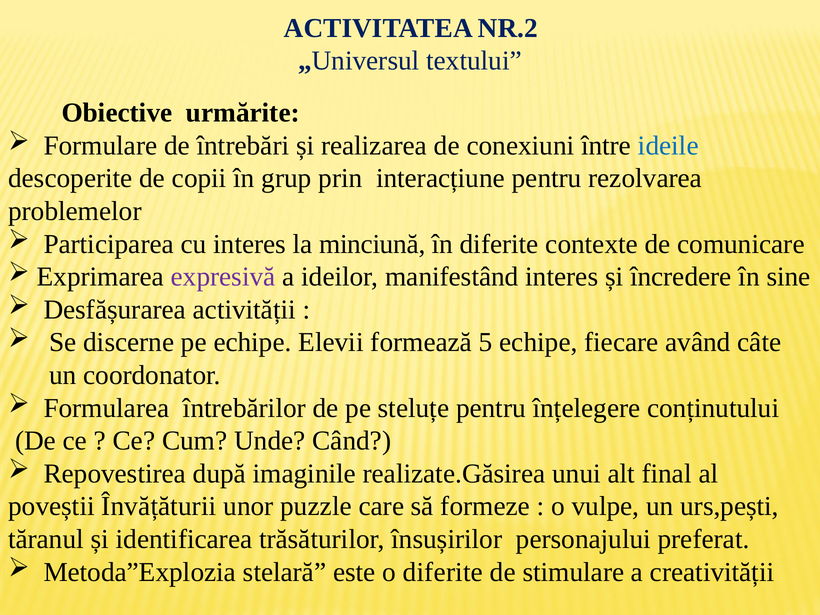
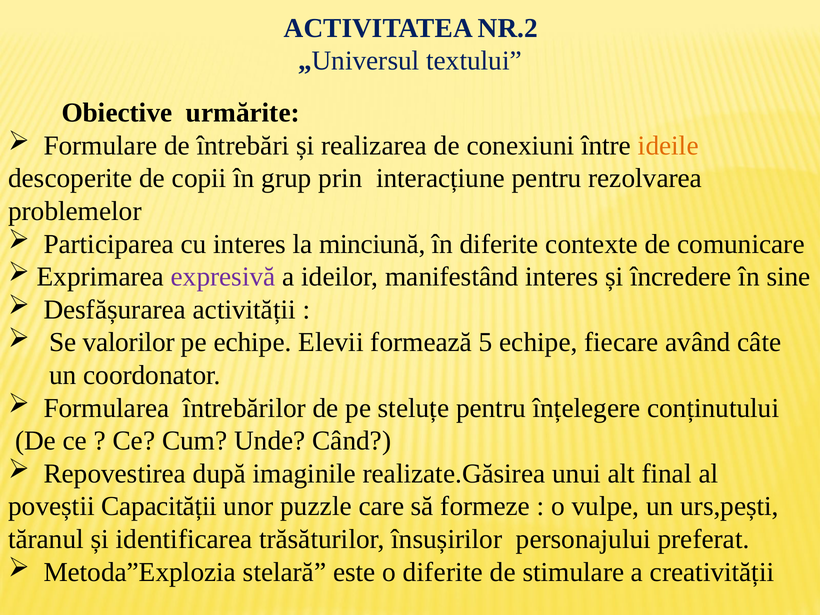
ideile colour: blue -> orange
discerne: discerne -> valorilor
Învățăturii: Învățăturii -> Capacității
